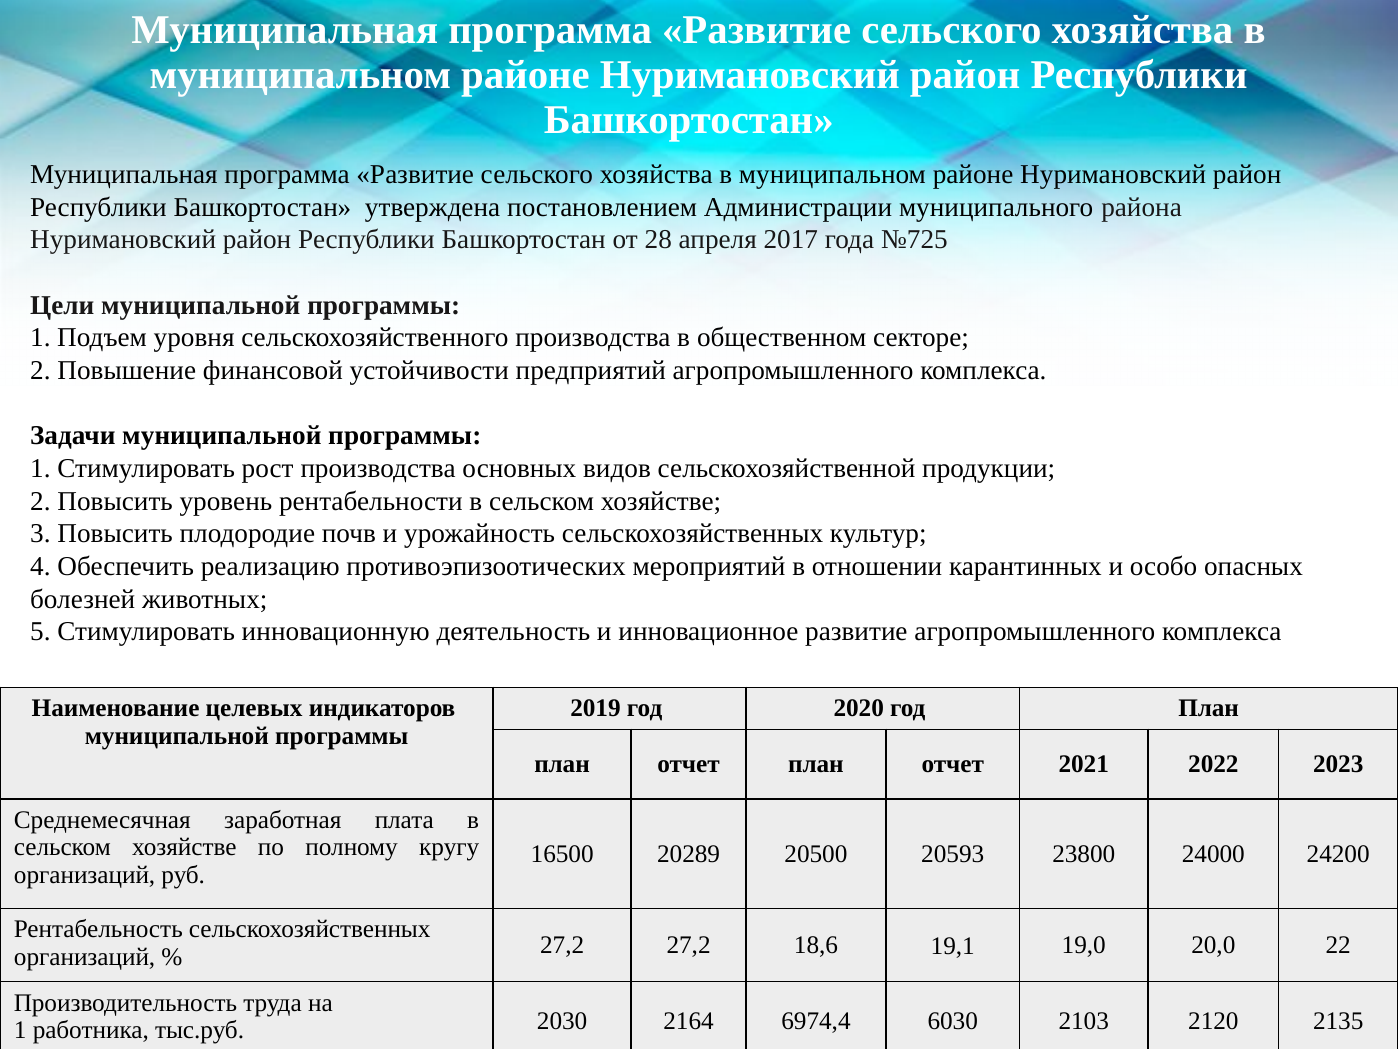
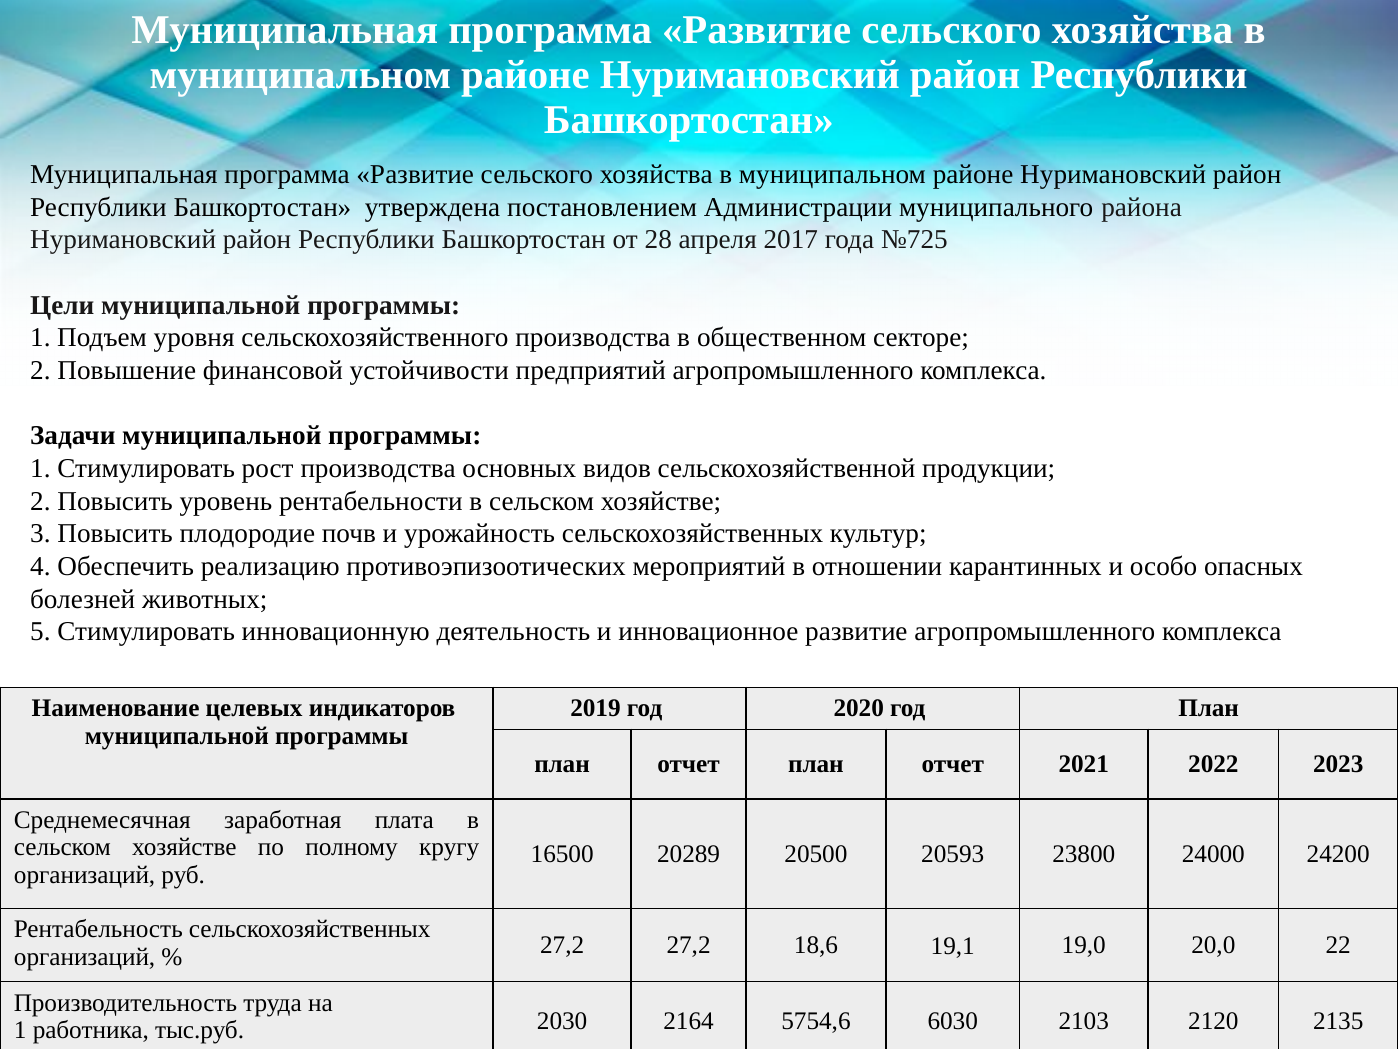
6974,4: 6974,4 -> 5754,6
